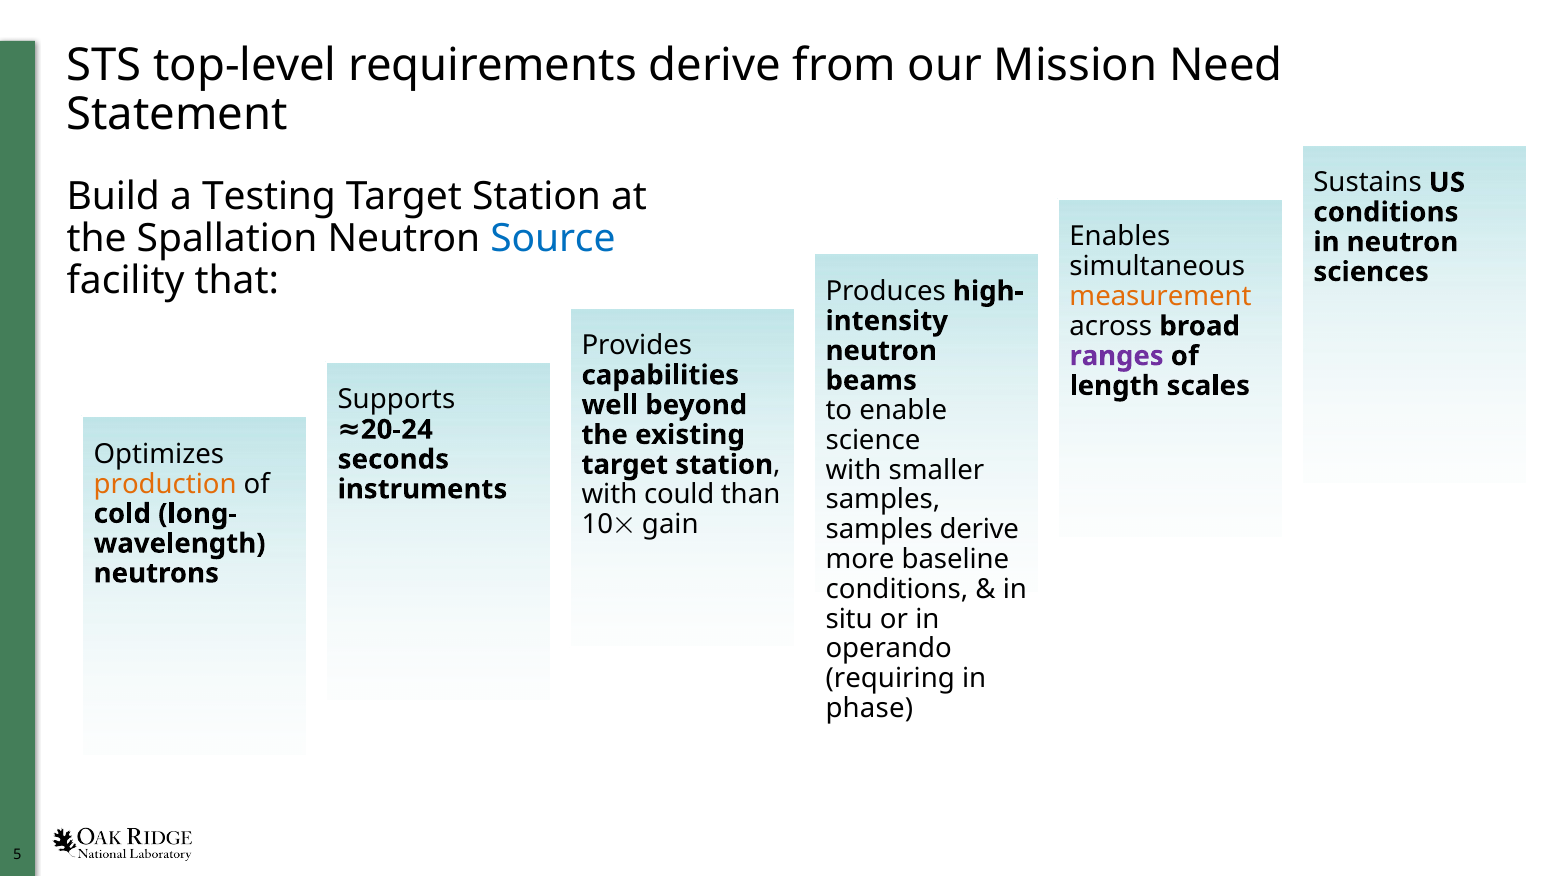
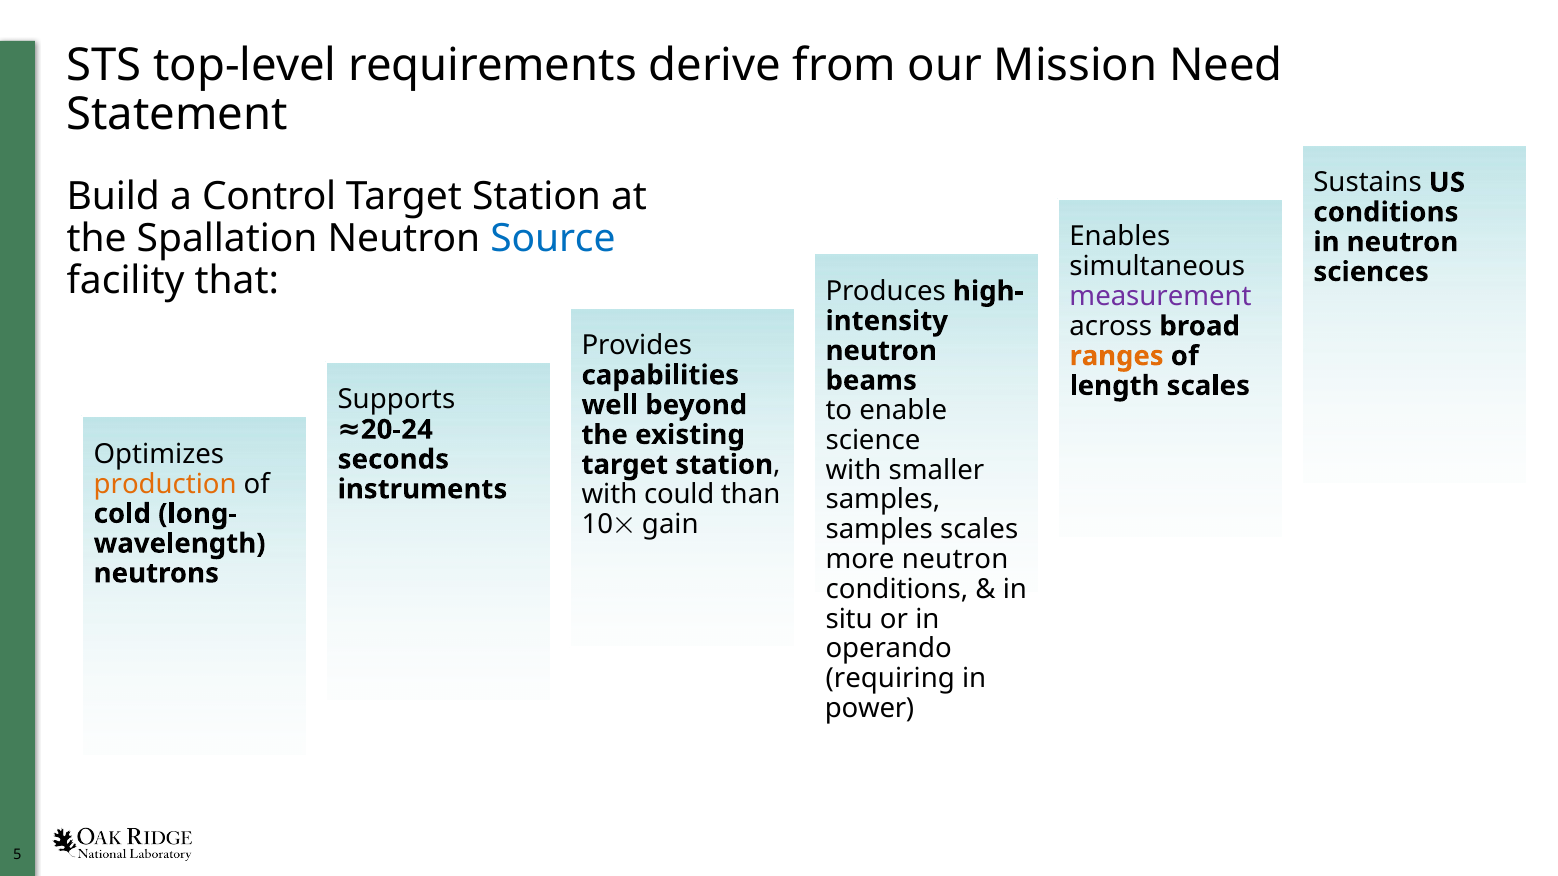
Testing: Testing -> Control
measurement colour: orange -> purple
ranges colour: purple -> orange
samples derive: derive -> scales
more baseline: baseline -> neutron
phase: phase -> power
